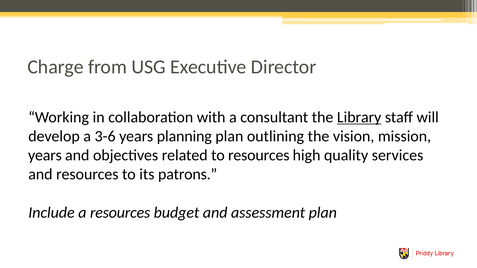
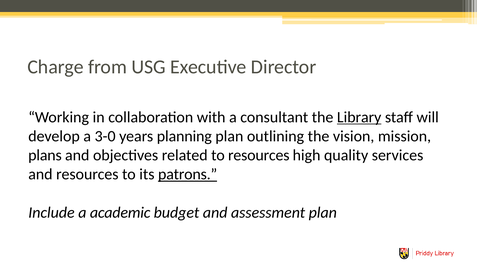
3-6: 3-6 -> 3-0
years at (45, 155): years -> plans
patrons underline: none -> present
a resources: resources -> academic
